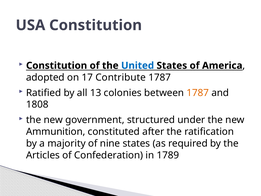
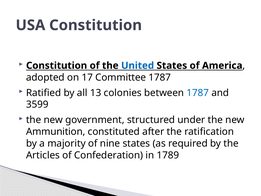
Contribute: Contribute -> Committee
1787 at (198, 93) colour: orange -> blue
1808: 1808 -> 3599
